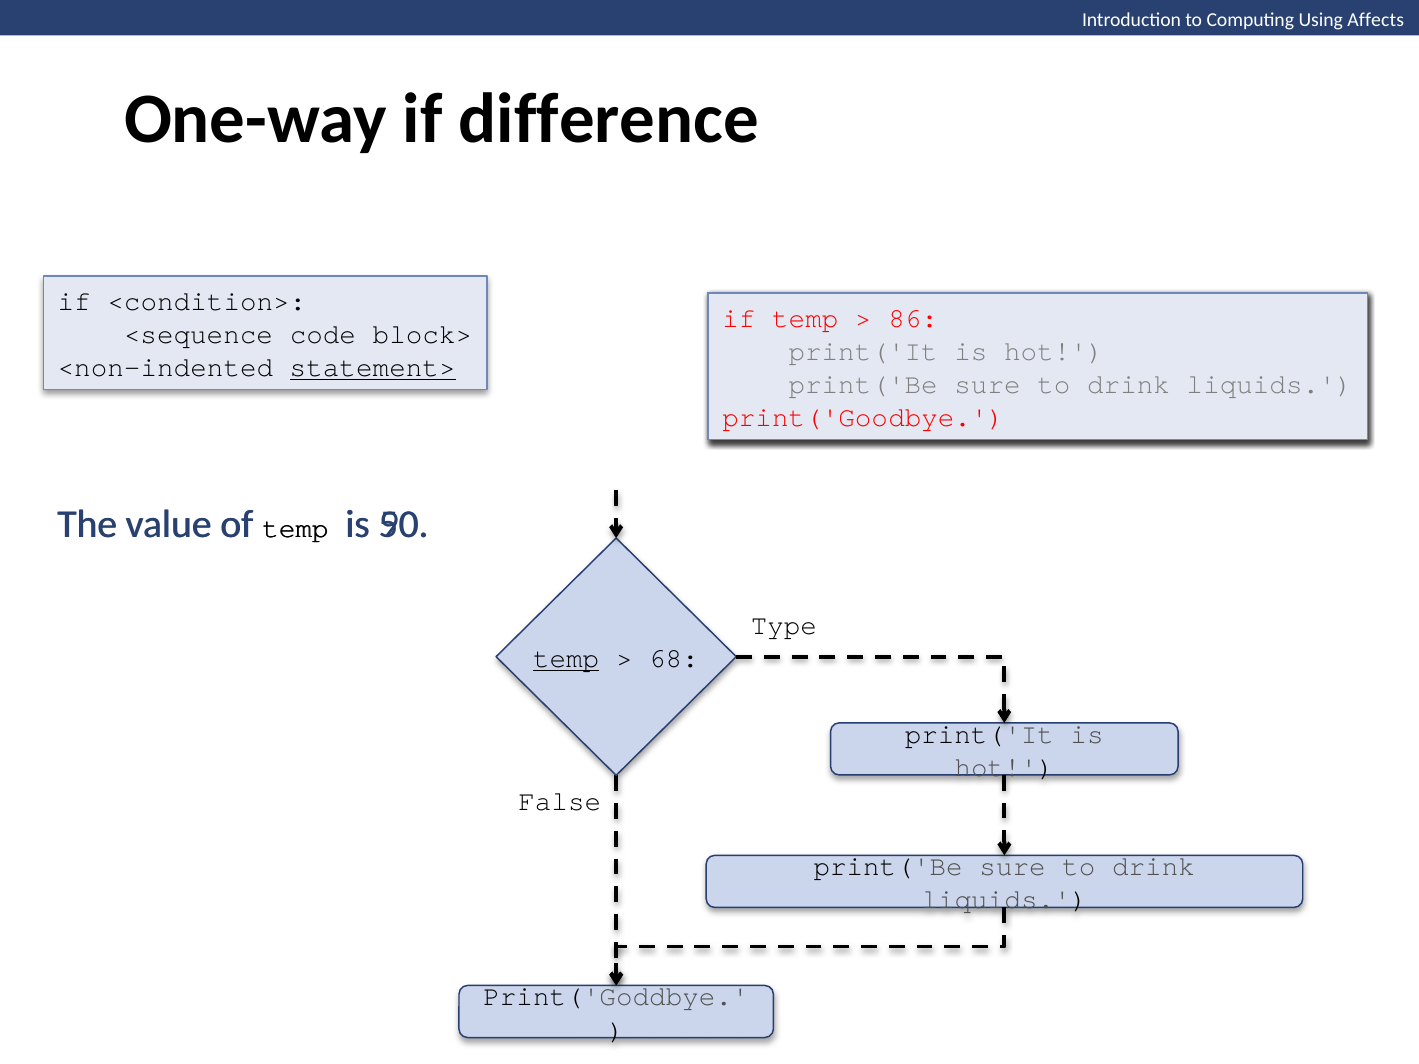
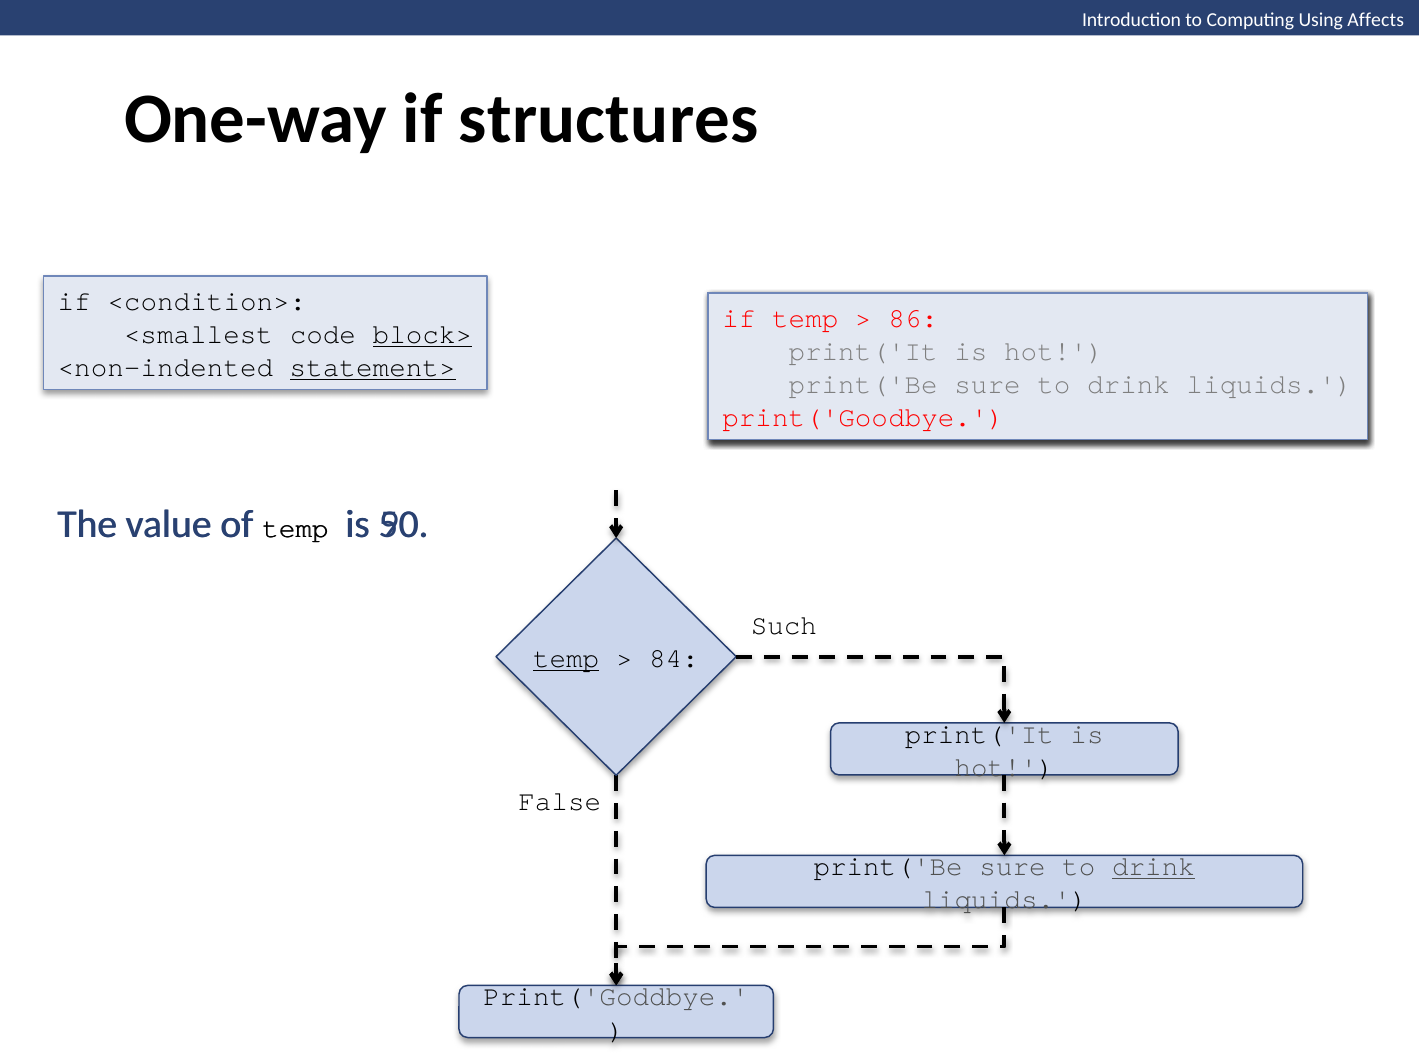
difference: difference -> structures
<sequence: <sequence -> <smallest
block> underline: none -> present
Type: Type -> Such
68: 68 -> 84
drink at (1154, 867) underline: none -> present
